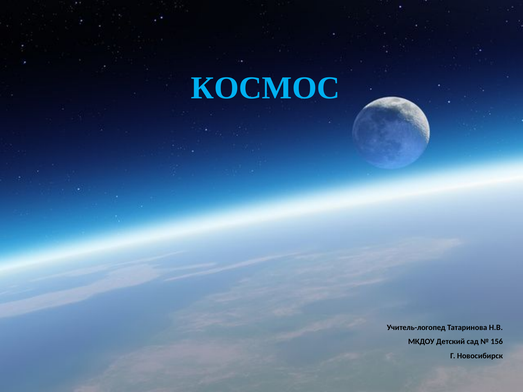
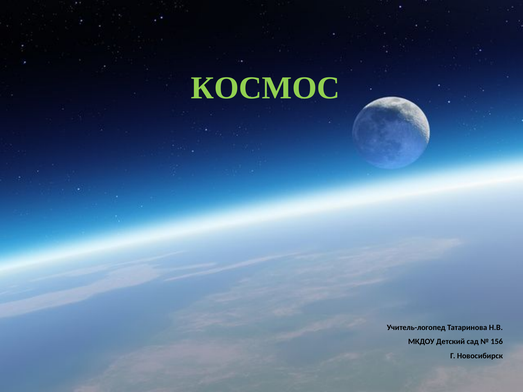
КОСМОС colour: light blue -> light green
